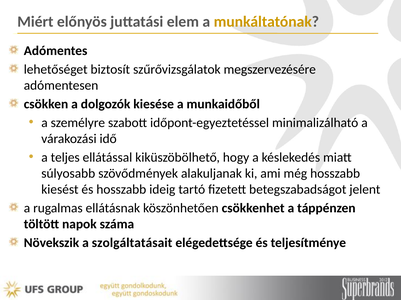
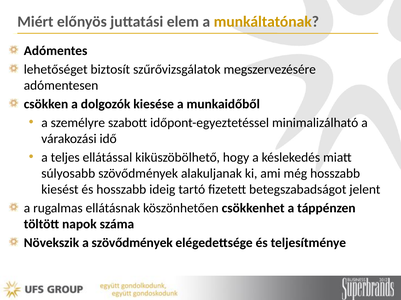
a szolgáltatásait: szolgáltatásait -> szövődmények
